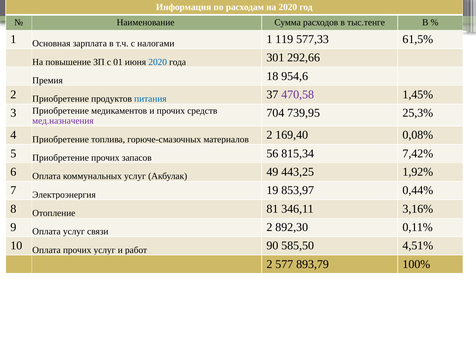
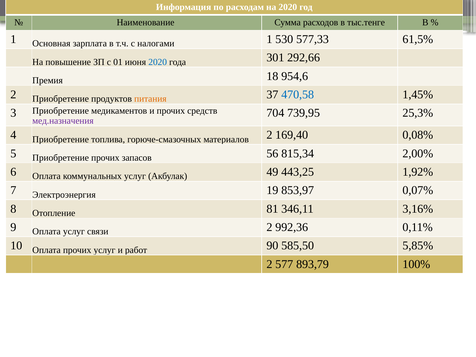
119: 119 -> 530
питания colour: blue -> orange
470,58 colour: purple -> blue
7,42%: 7,42% -> 2,00%
0,44%: 0,44% -> 0,07%
892,30: 892,30 -> 992,36
4,51%: 4,51% -> 5,85%
